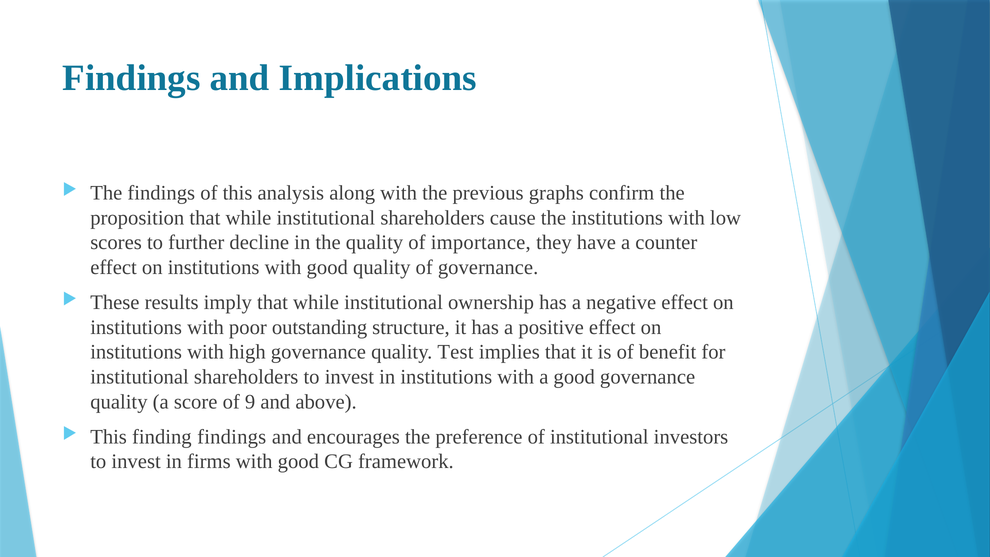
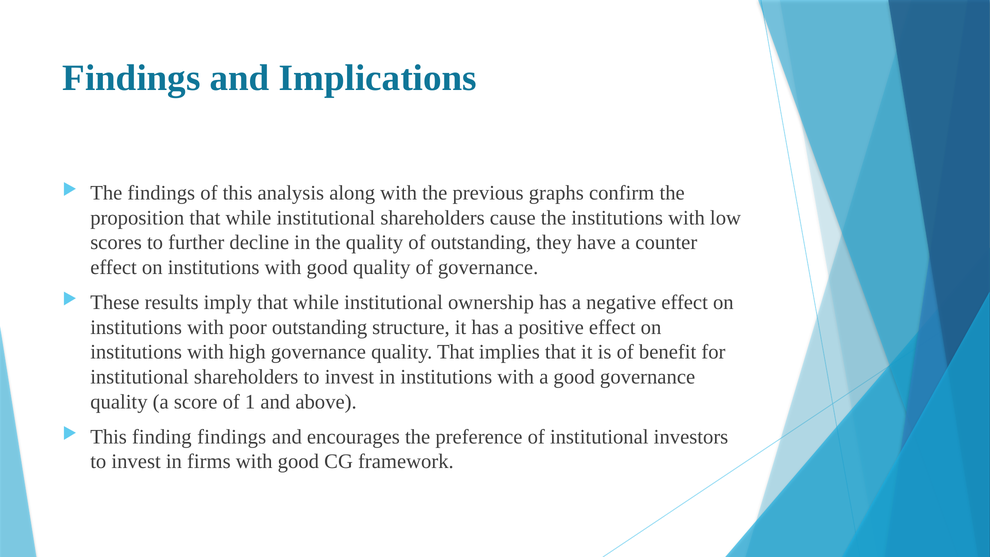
of importance: importance -> outstanding
quality Test: Test -> That
9: 9 -> 1
